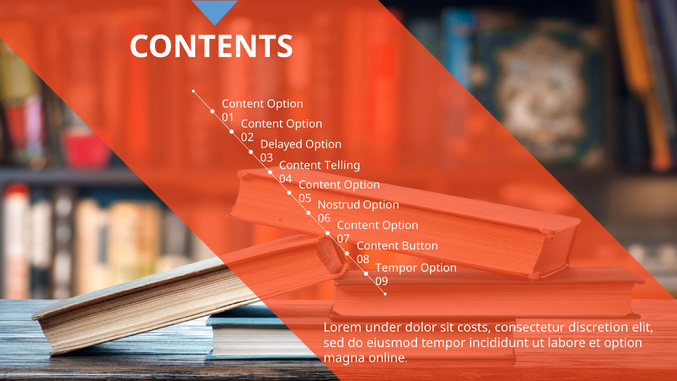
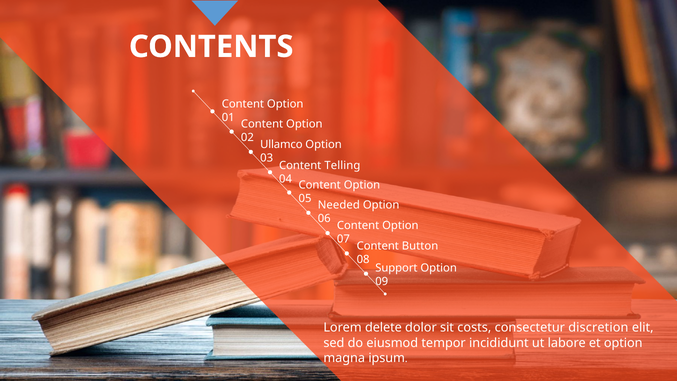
Delayed: Delayed -> Ullamco
Nostrud: Nostrud -> Needed
Tempor at (396, 268): Tempor -> Support
under: under -> delete
online: online -> ipsum
